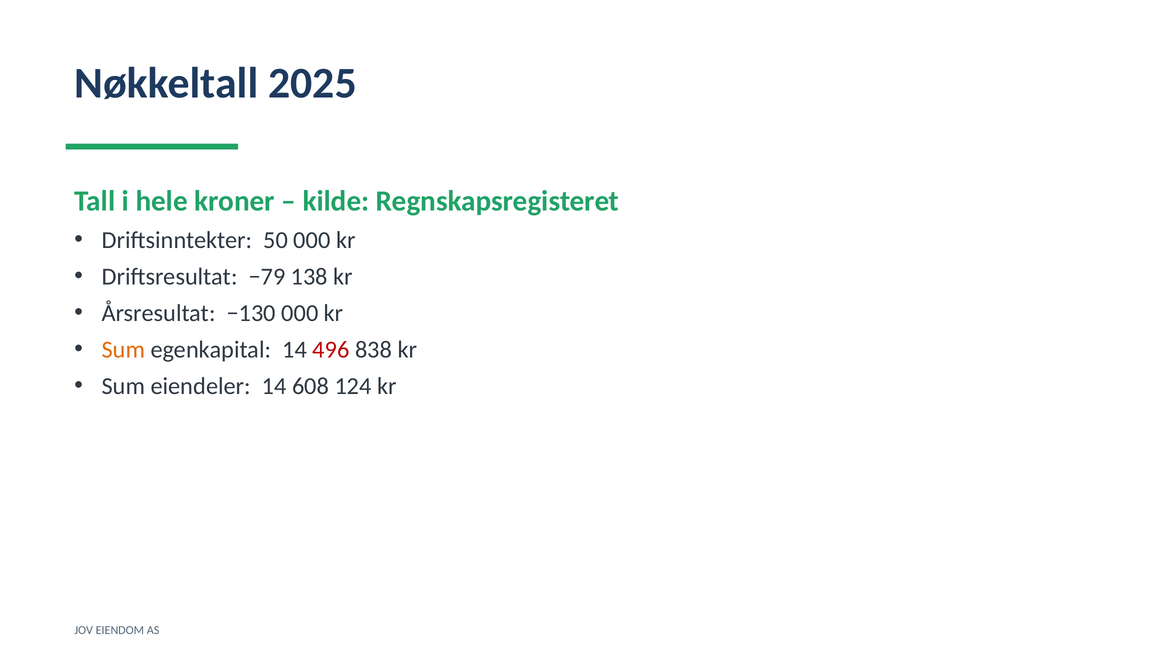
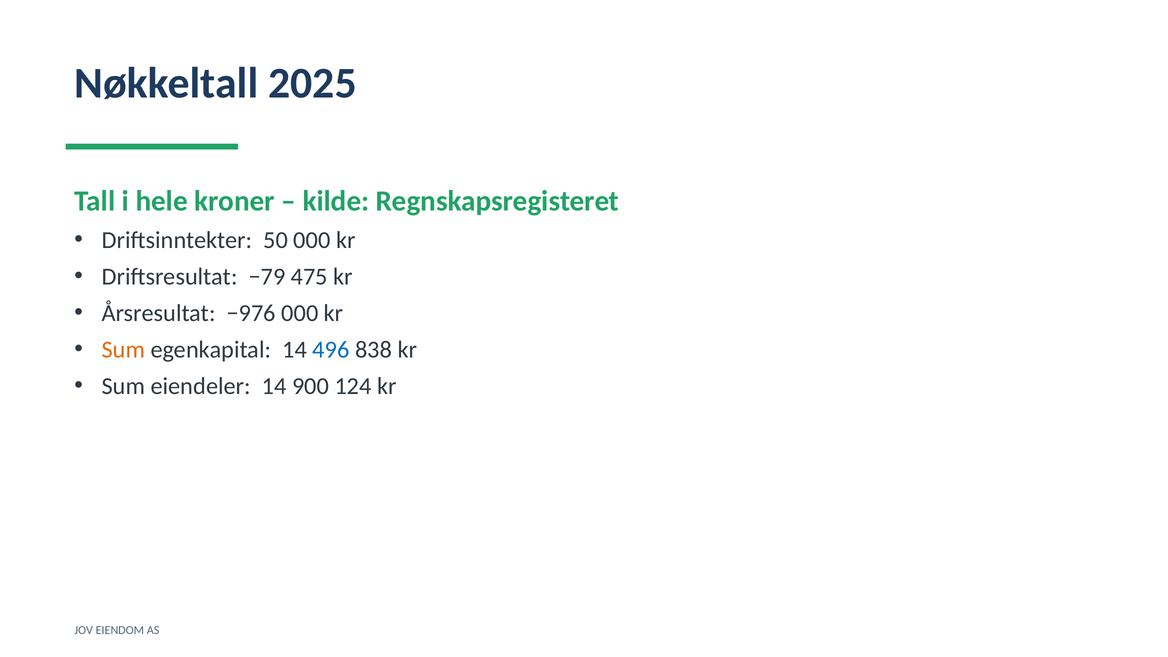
138: 138 -> 475
−130: −130 -> −976
496 colour: red -> blue
608: 608 -> 900
